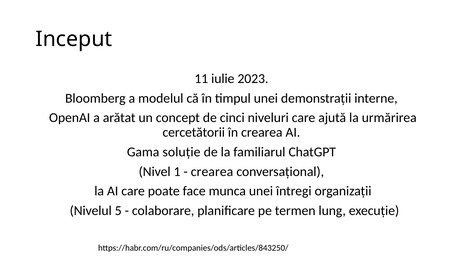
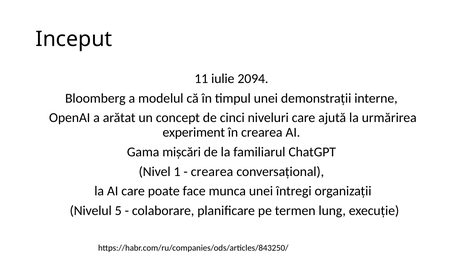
2023: 2023 -> 2094
cercetătorii: cercetătorii -> experiment
soluție: soluție -> mișcări
